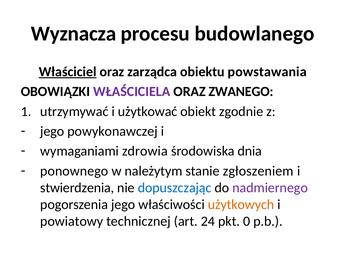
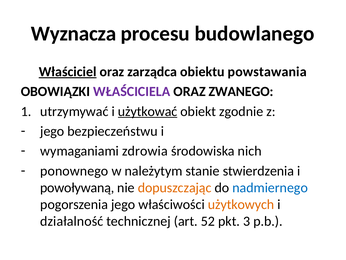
użytkować underline: none -> present
powykonawczej: powykonawczej -> bezpieczeństwu
dnia: dnia -> nich
zgłoszeniem: zgłoszeniem -> stwierdzenia
stwierdzenia: stwierdzenia -> powoływaną
dopuszczając colour: blue -> orange
nadmiernego colour: purple -> blue
powiatowy: powiatowy -> działalność
24: 24 -> 52
0: 0 -> 3
